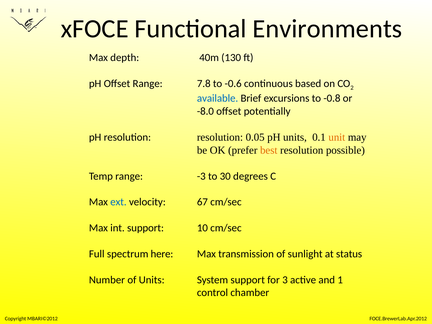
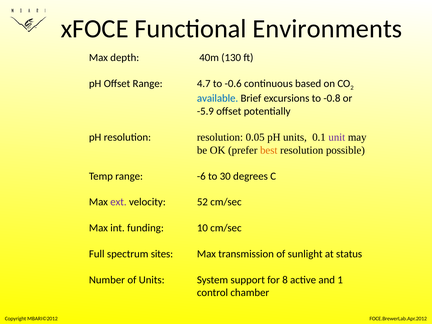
7.8: 7.8 -> 4.7
-8.0: -8.0 -> -5.9
unit colour: orange -> purple
-3: -3 -> -6
ext colour: blue -> purple
67: 67 -> 52
int support: support -> funding
here: here -> sites
3: 3 -> 8
